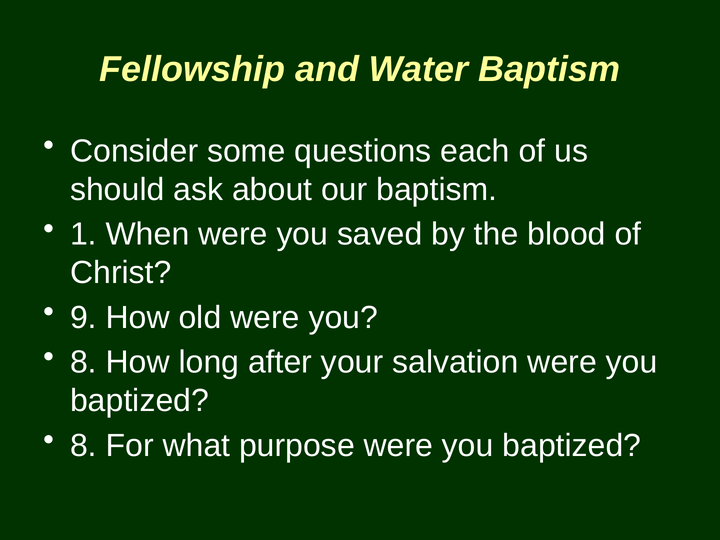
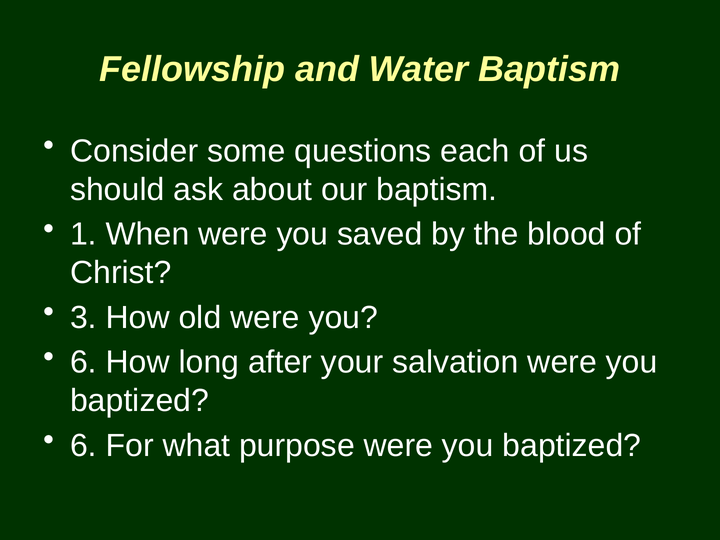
9: 9 -> 3
8 at (84, 362): 8 -> 6
8 at (84, 446): 8 -> 6
